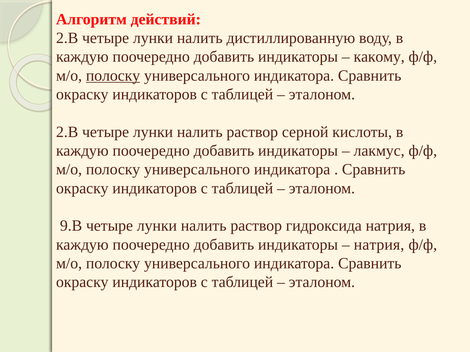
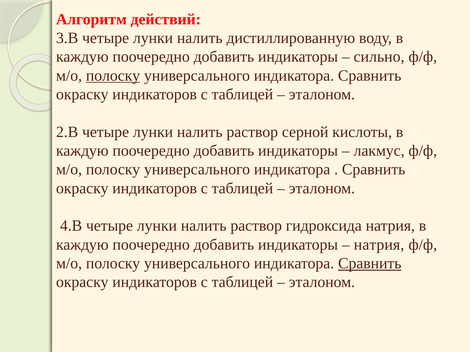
2.В at (67, 38): 2.В -> 3.В
какому: какому -> сильно
9.В: 9.В -> 4.В
Сравнить at (370, 264) underline: none -> present
